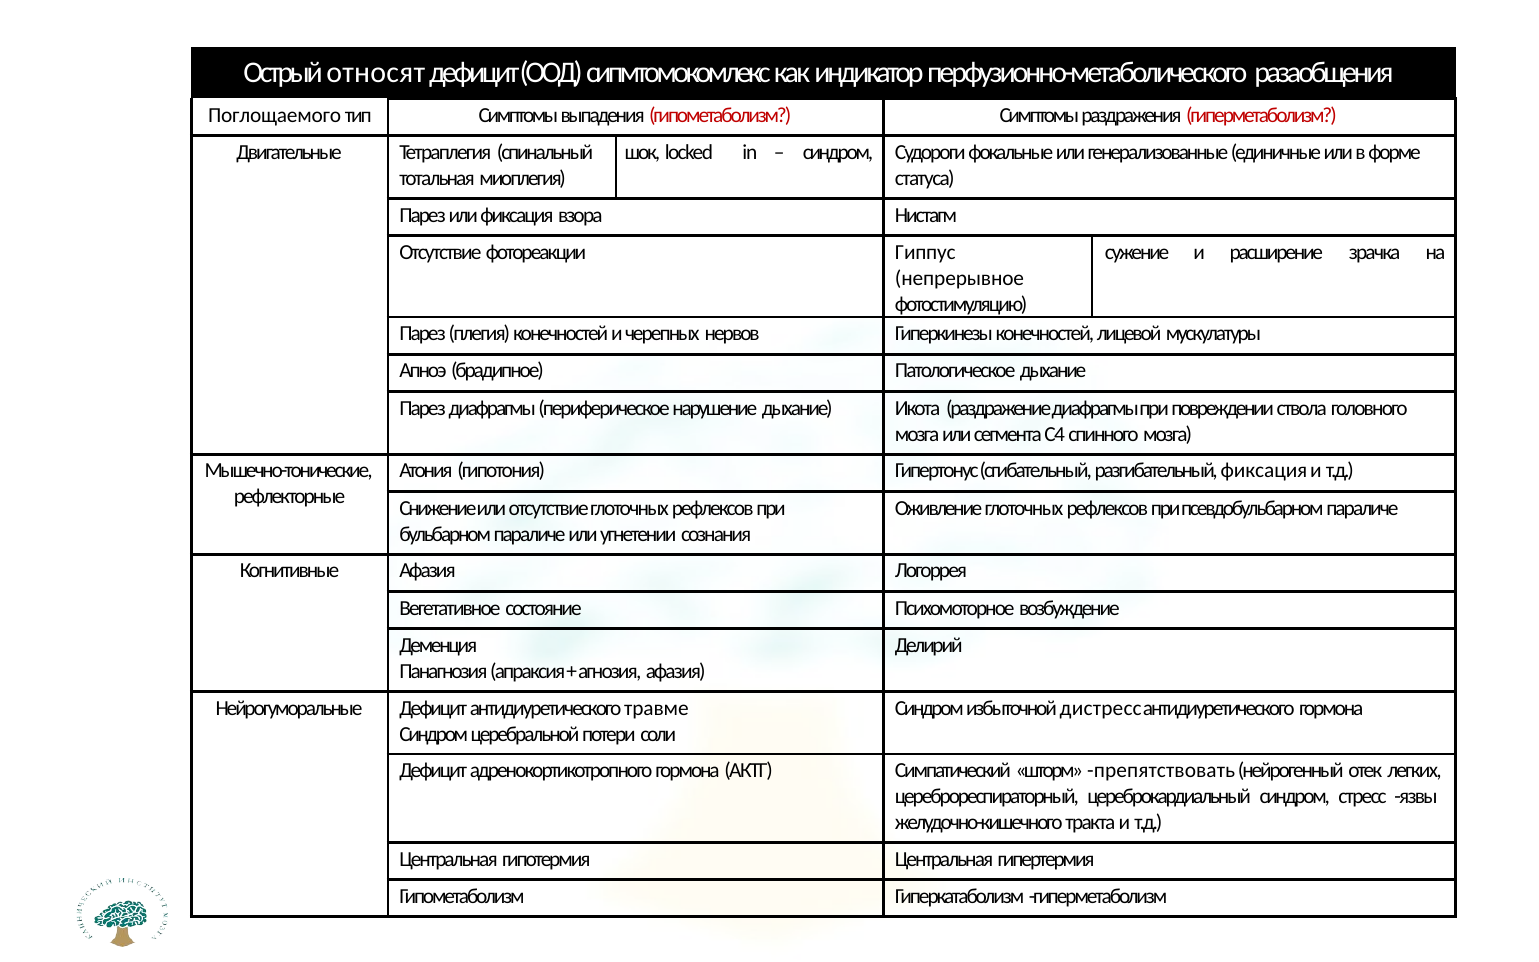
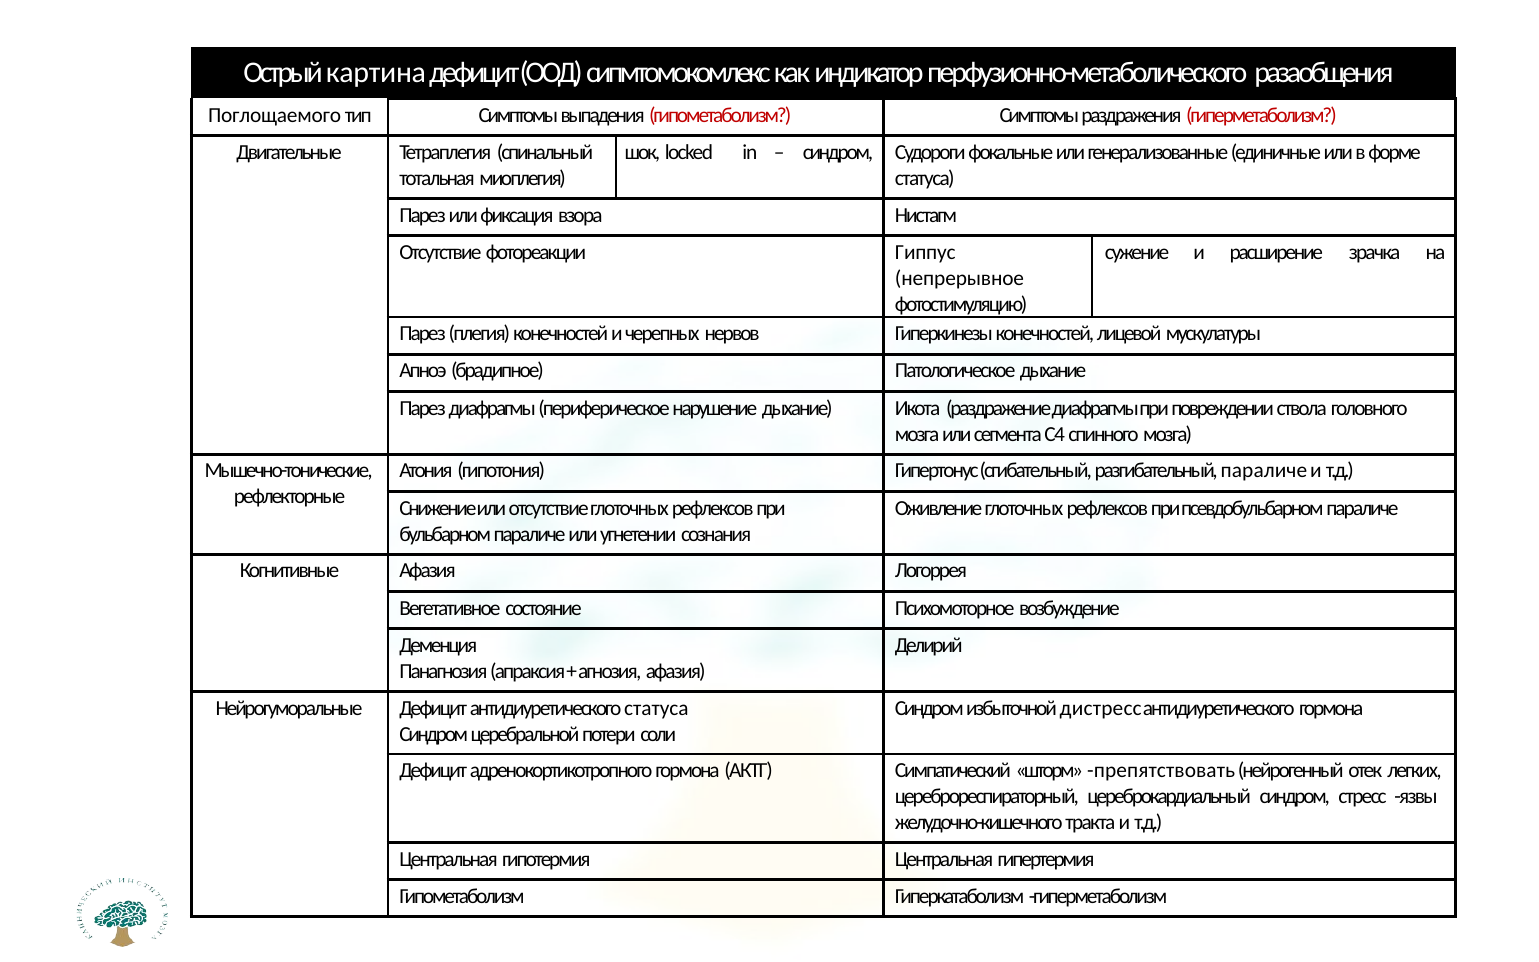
относят: относят -> картина
разгибательный фиксация: фиксация -> параличе
антидиуретического травме: травме -> статуса
